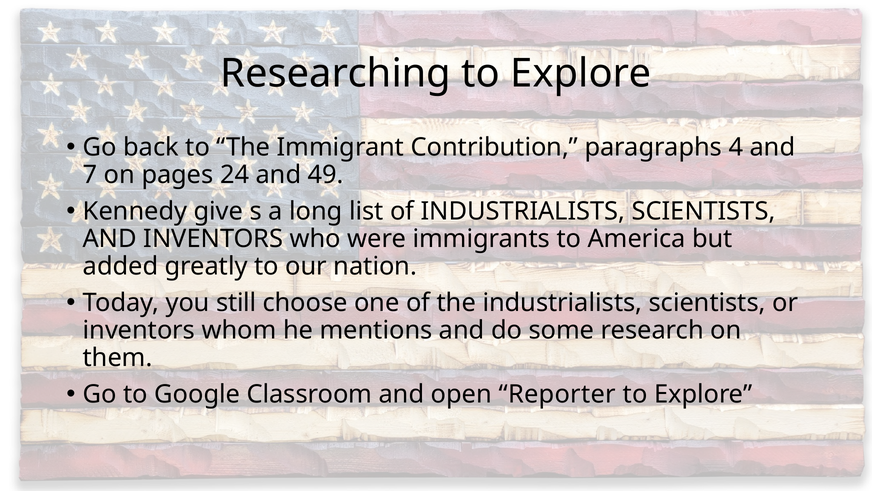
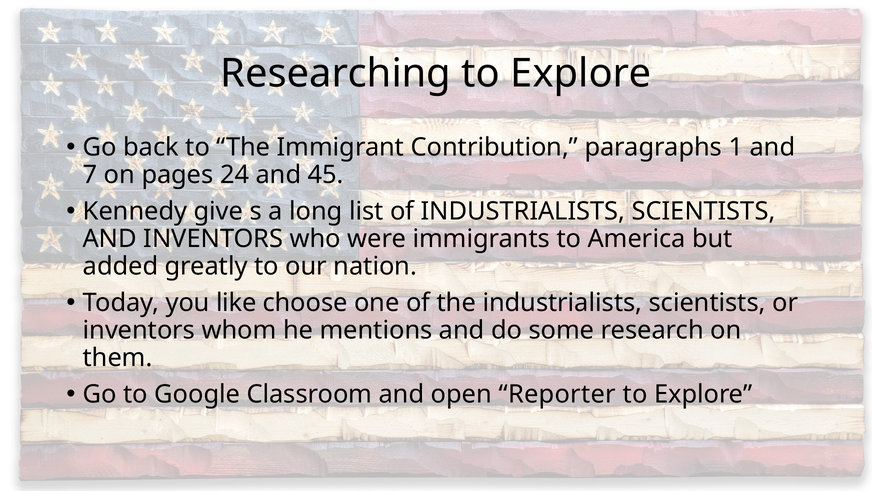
4: 4 -> 1
49: 49 -> 45
still: still -> like
